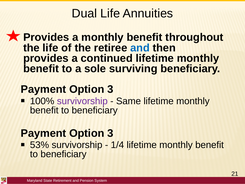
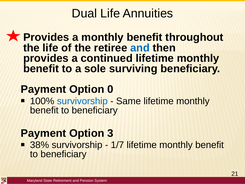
3 at (110, 89): 3 -> 0
survivorship at (82, 101) colour: purple -> blue
53%: 53% -> 38%
1/4: 1/4 -> 1/7
